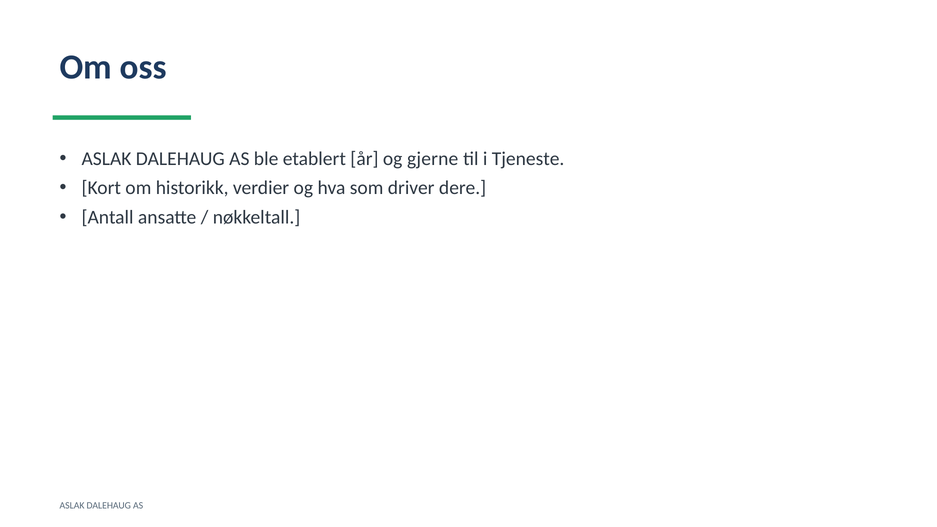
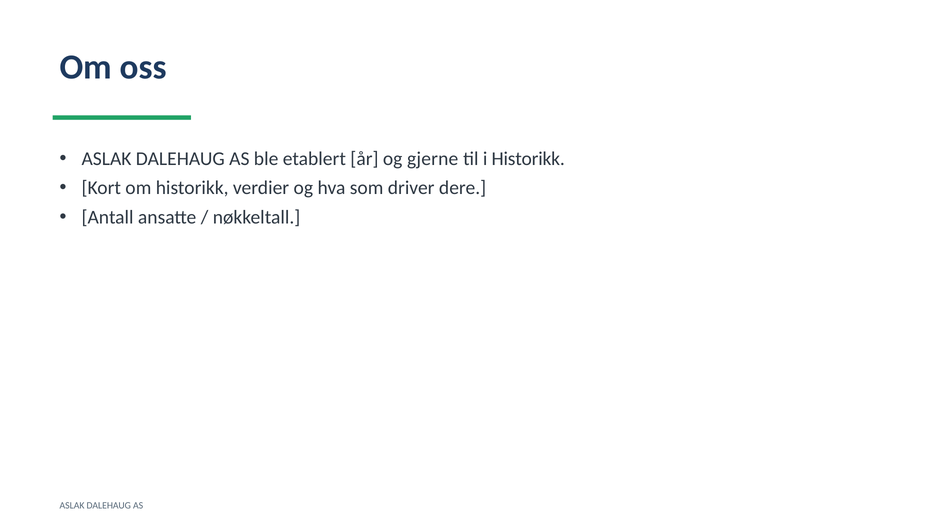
i Tjeneste: Tjeneste -> Historikk
